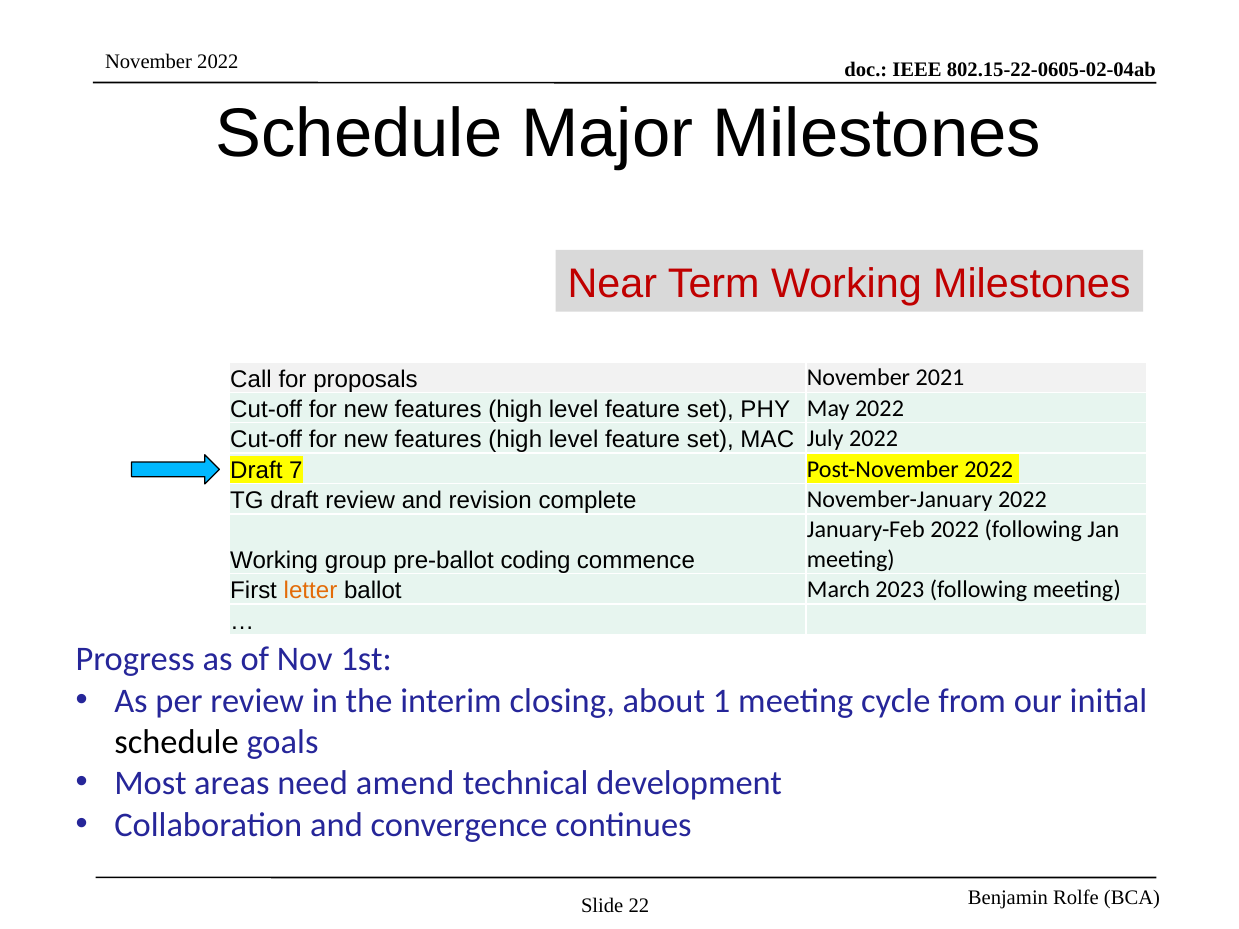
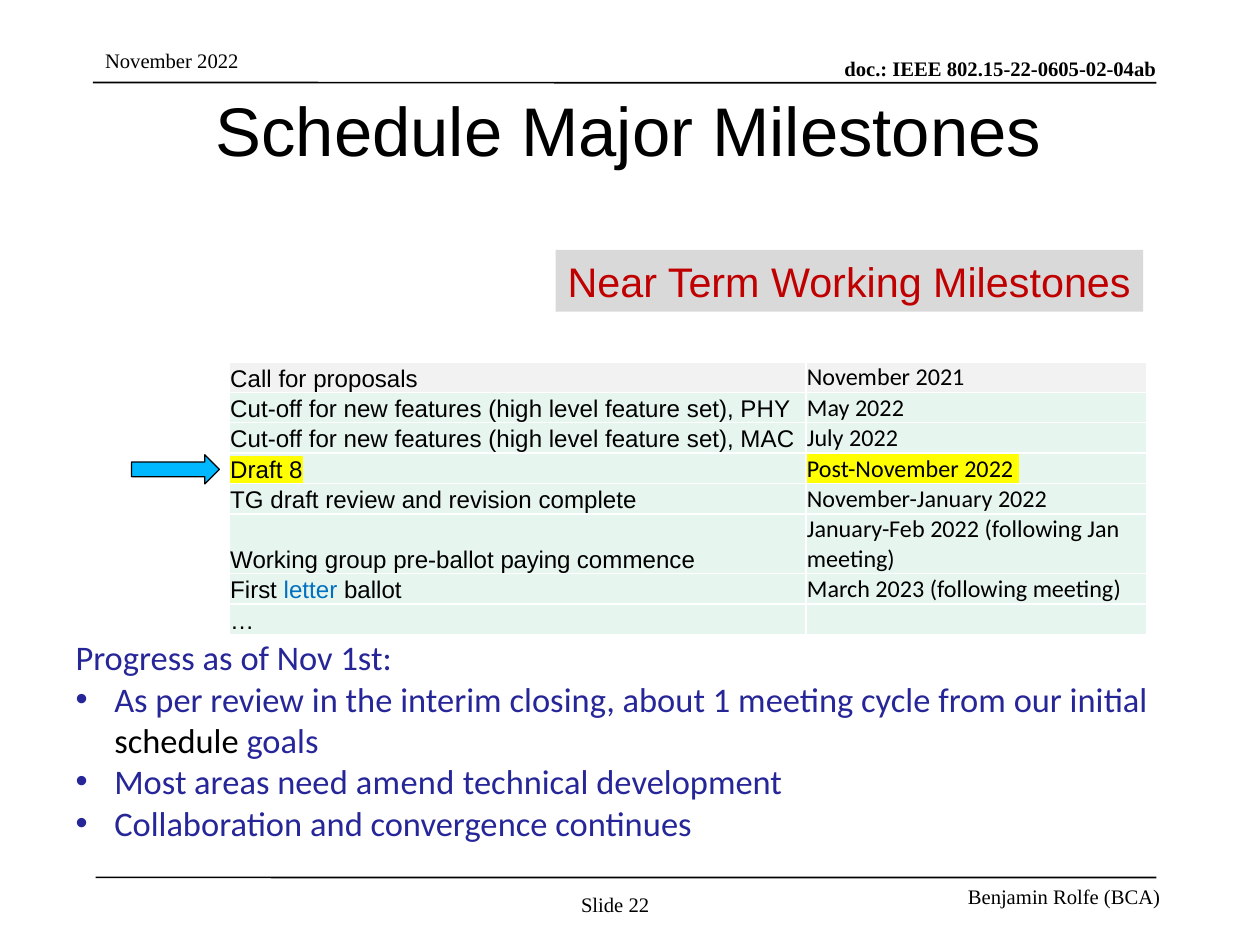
7: 7 -> 8
coding: coding -> paying
letter colour: orange -> blue
